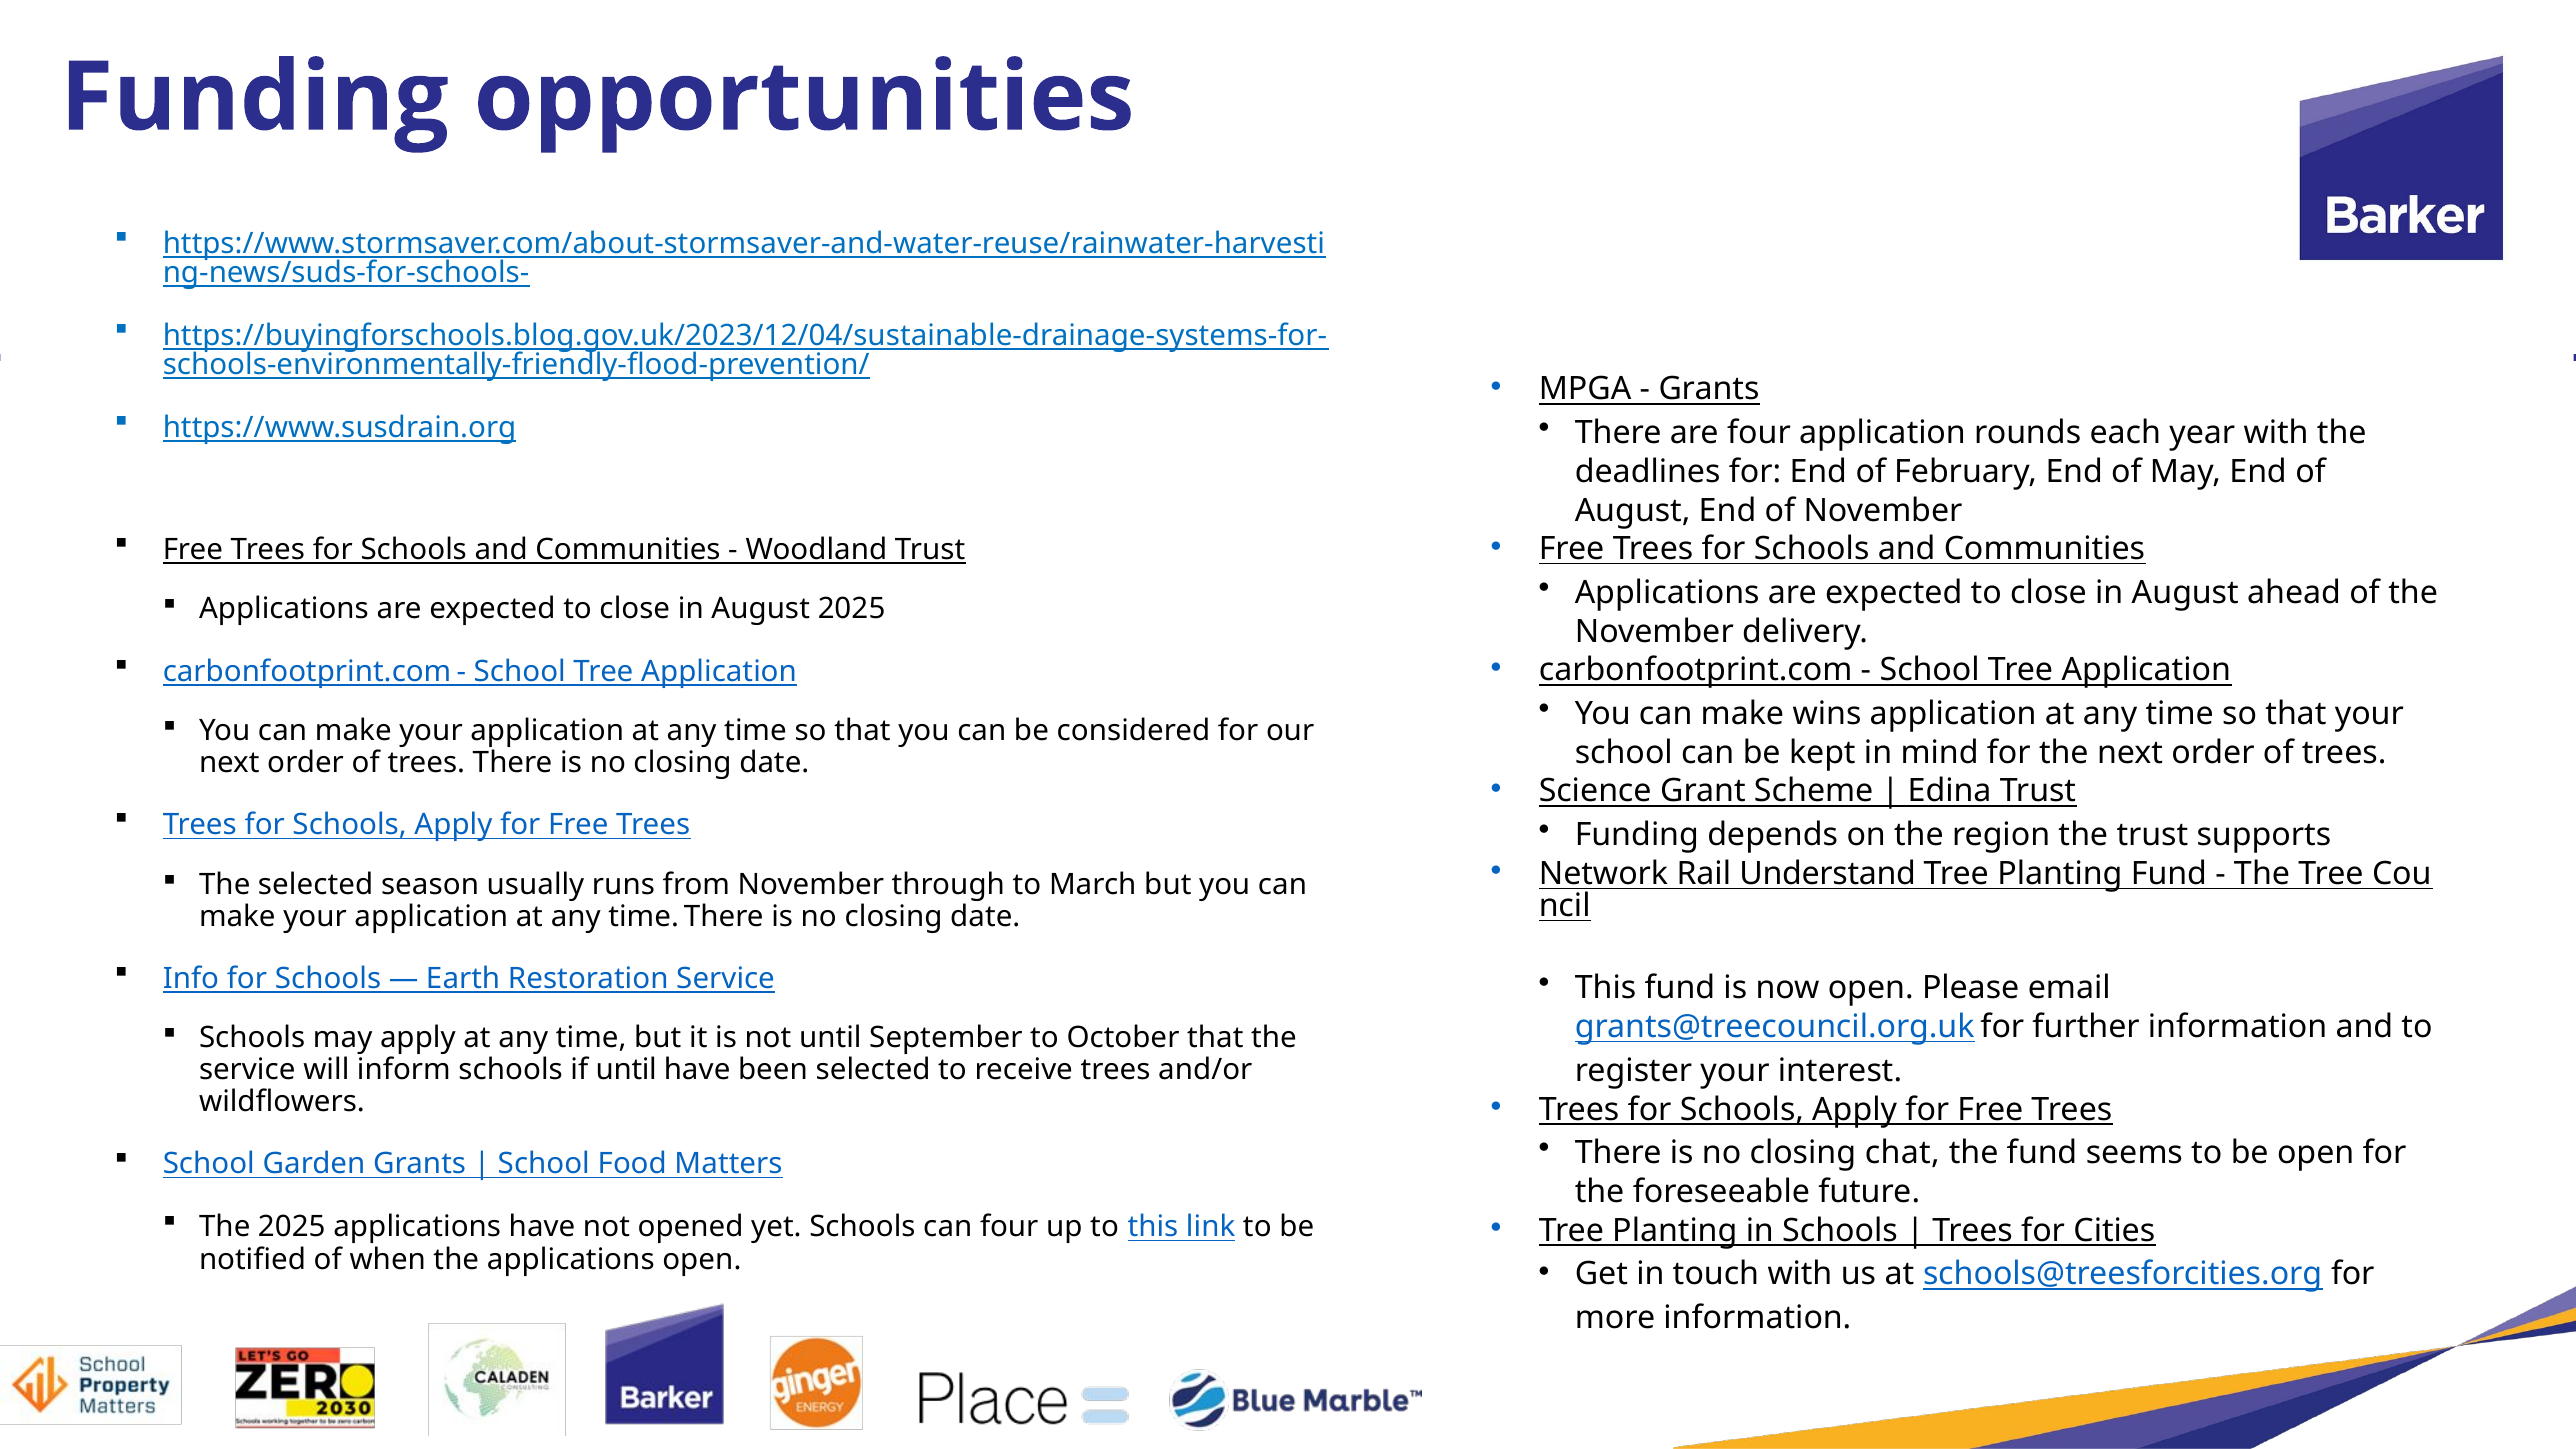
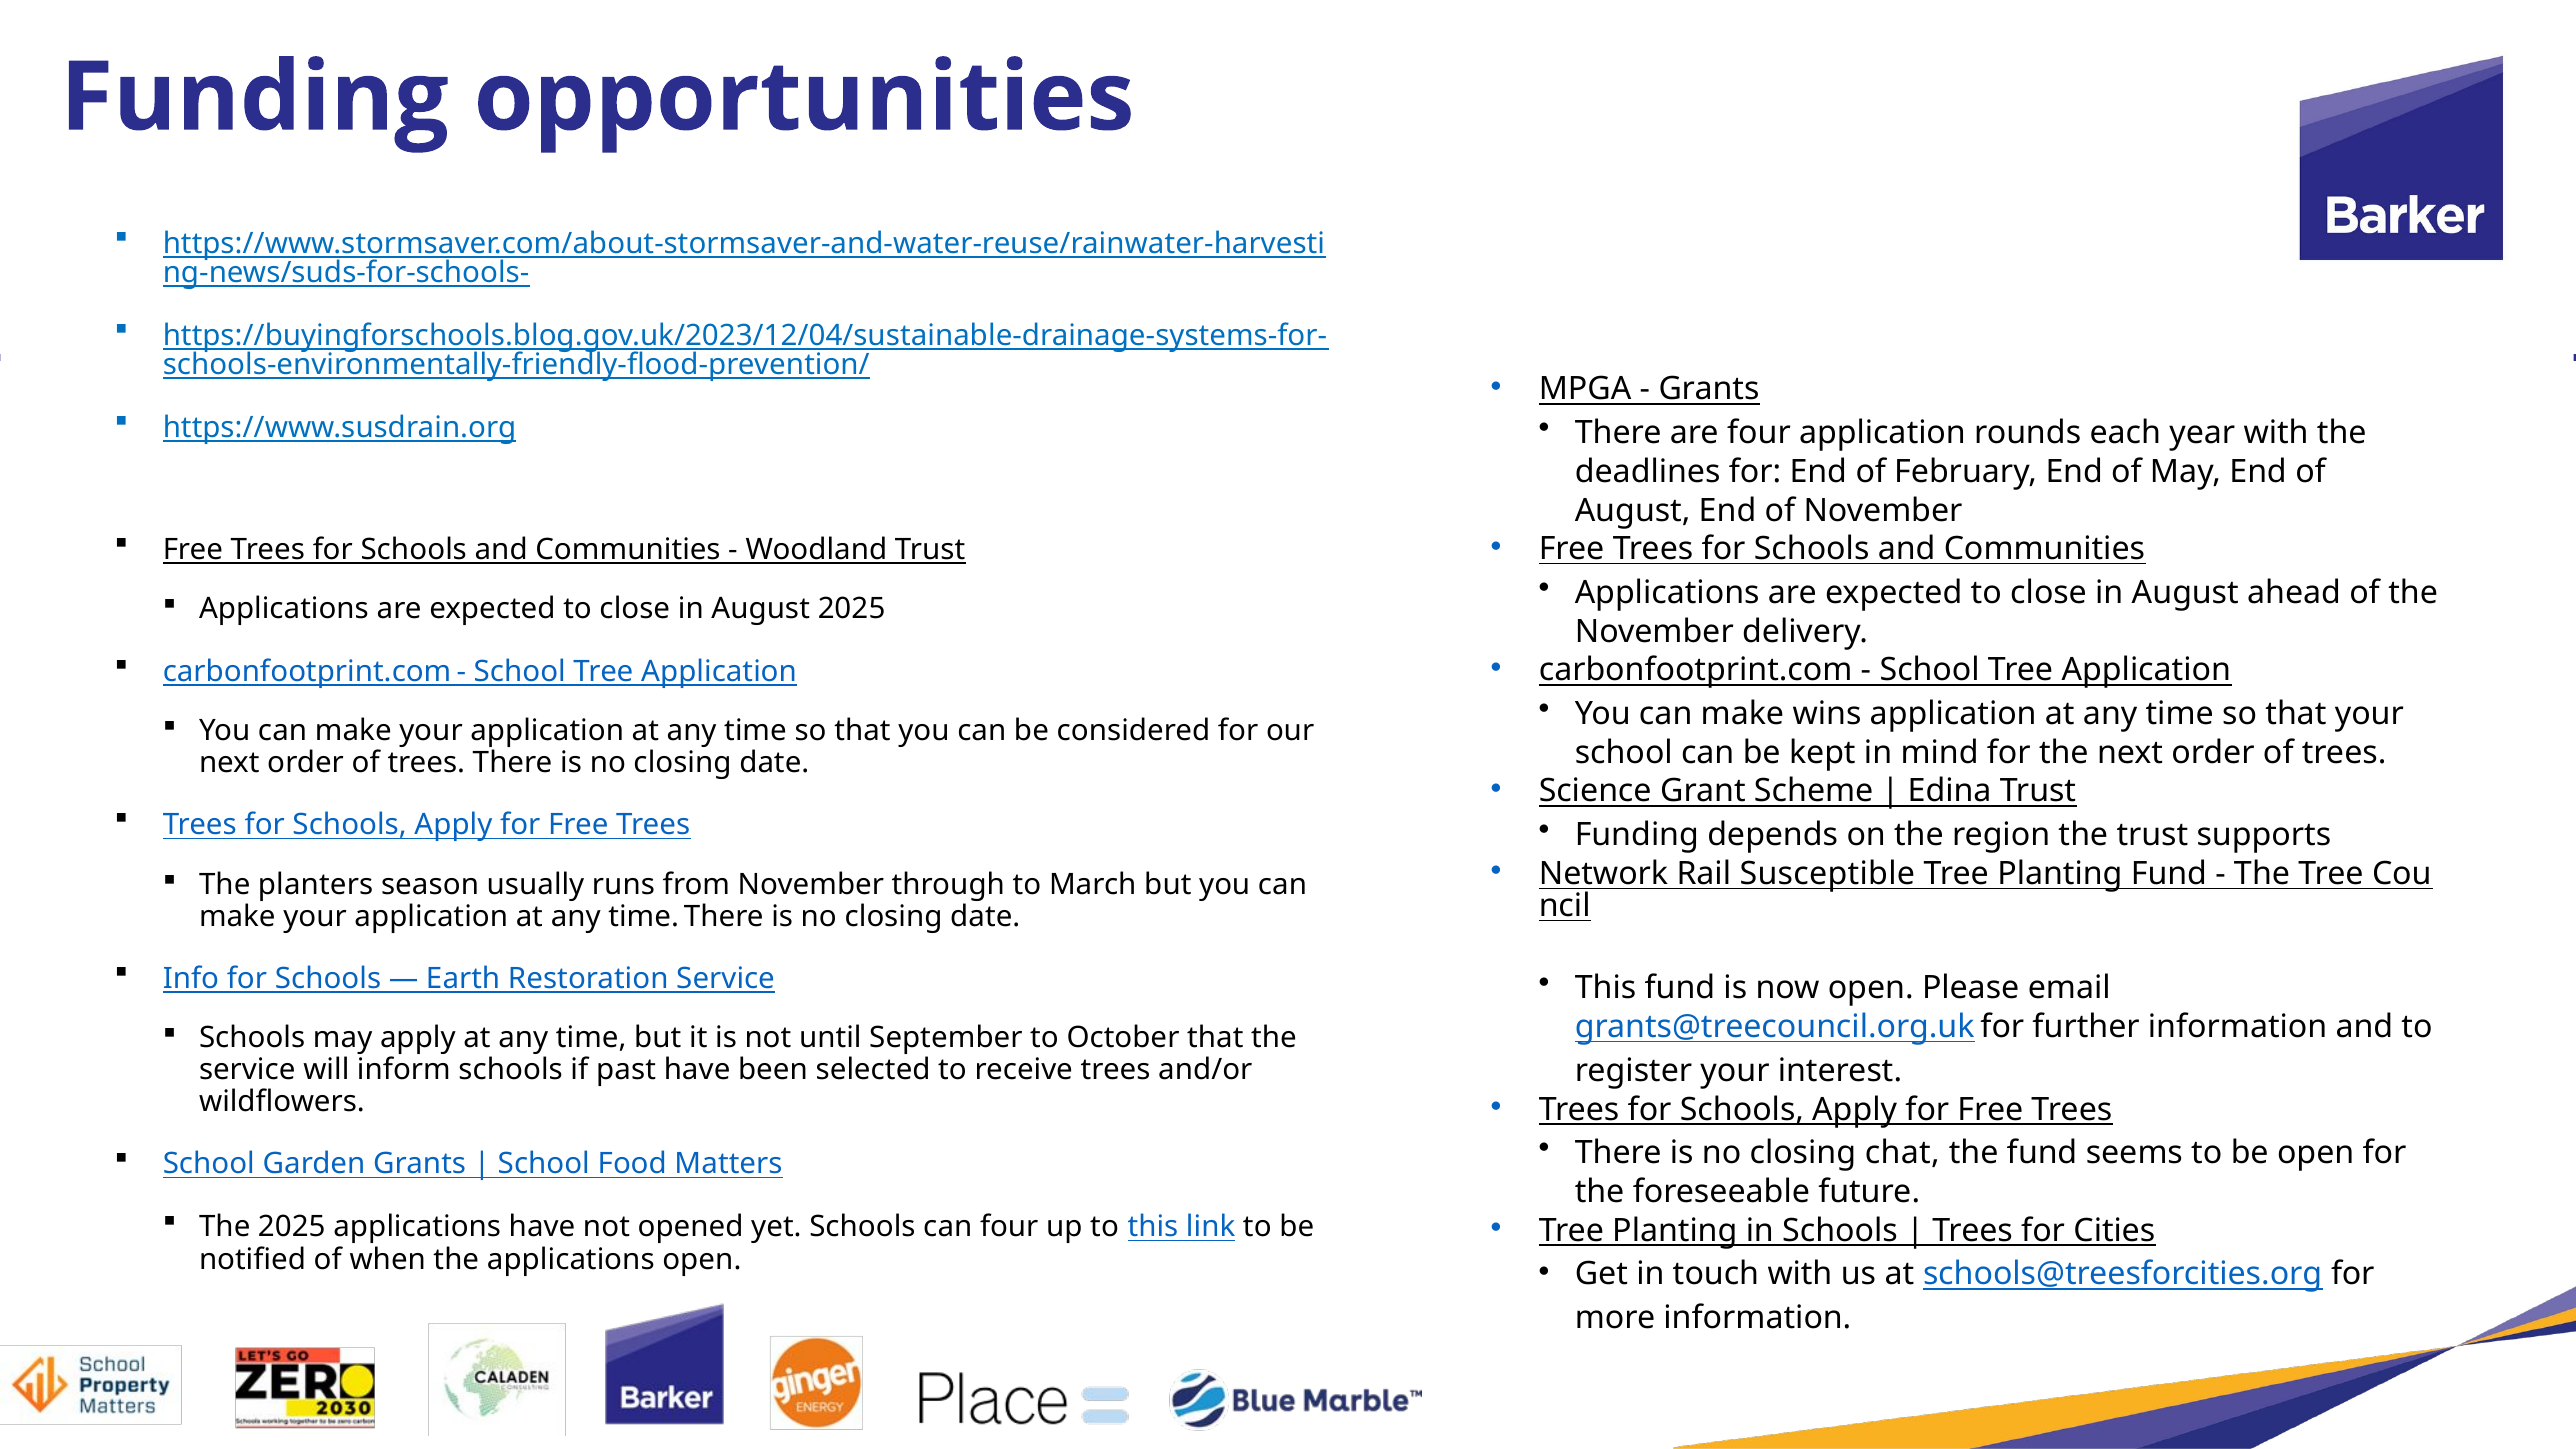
Understand: Understand -> Susceptible
The selected: selected -> planters
if until: until -> past
